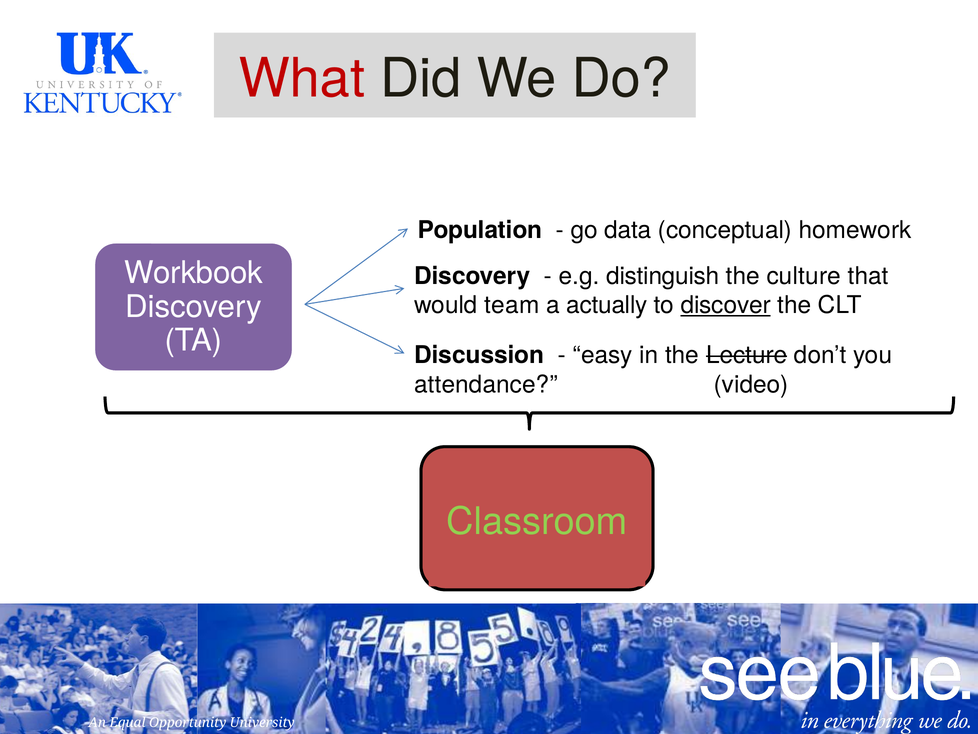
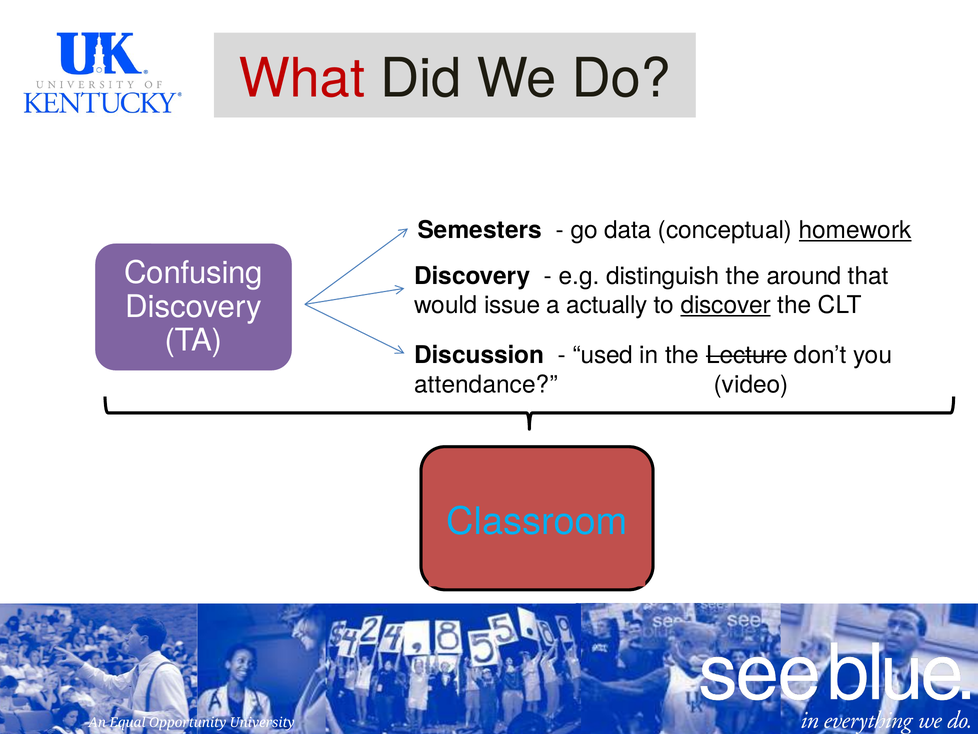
Population: Population -> Semesters
homework underline: none -> present
Workbook: Workbook -> Confusing
culture: culture -> around
team: team -> issue
easy: easy -> used
Classroom colour: light green -> light blue
